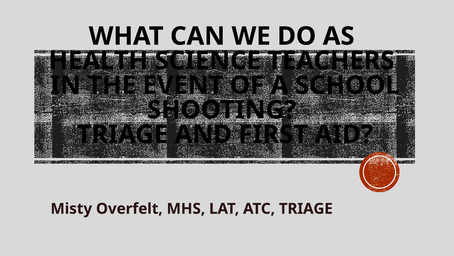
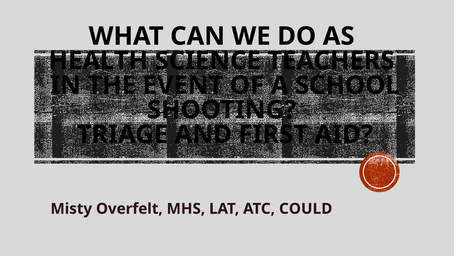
ATC TRIAGE: TRIAGE -> COULD
